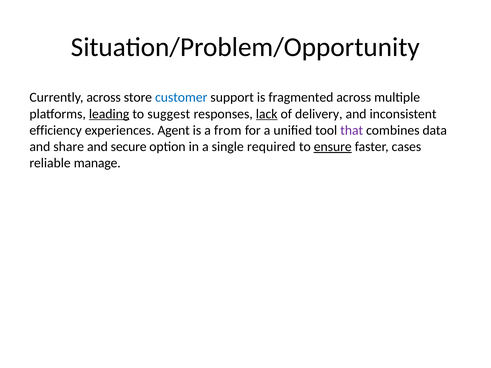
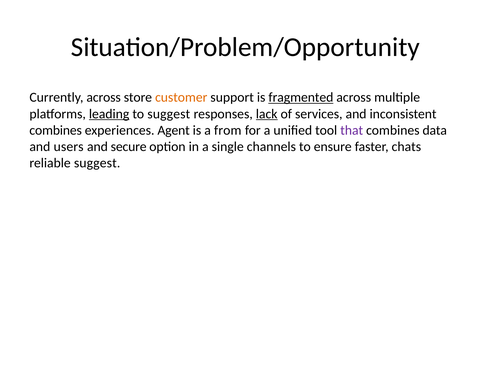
customer colour: blue -> orange
fragmented underline: none -> present
delivery: delivery -> services
efficiency at (56, 130): efficiency -> combines
share: share -> users
required: required -> channels
ensure underline: present -> none
cases: cases -> chats
reliable manage: manage -> suggest
